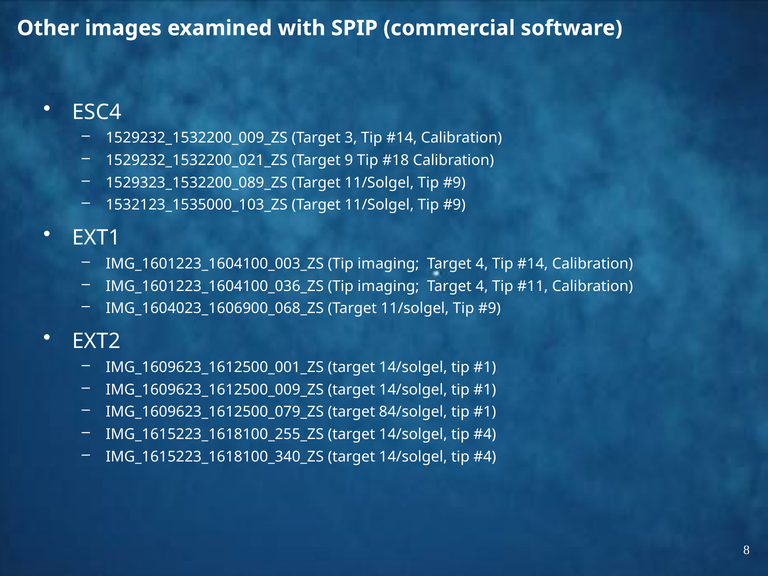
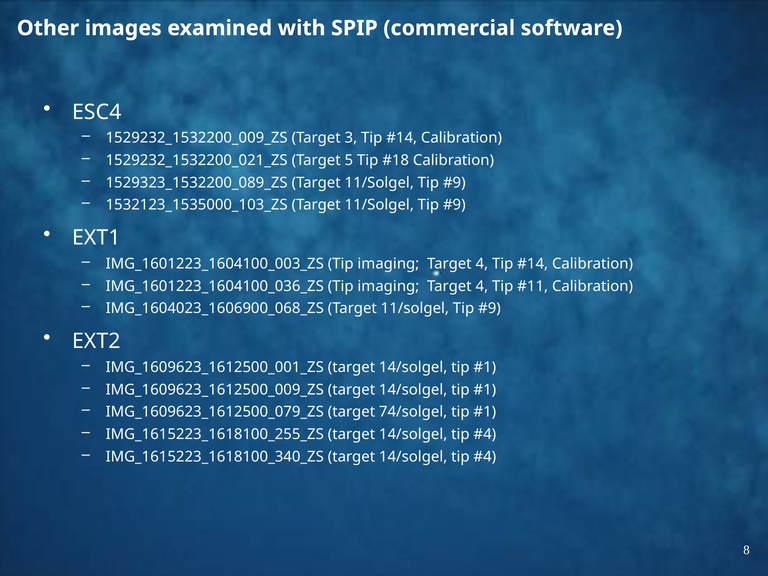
9: 9 -> 5
84/solgel: 84/solgel -> 74/solgel
